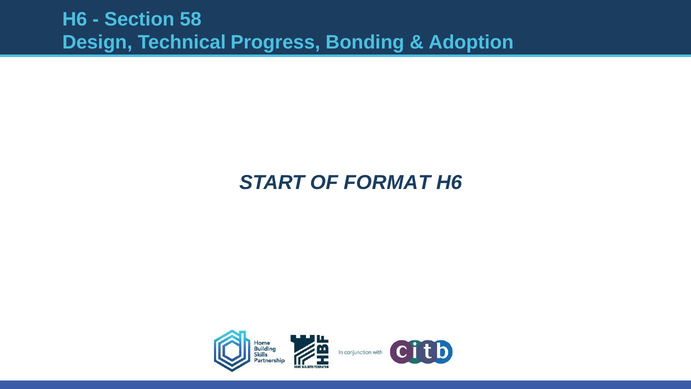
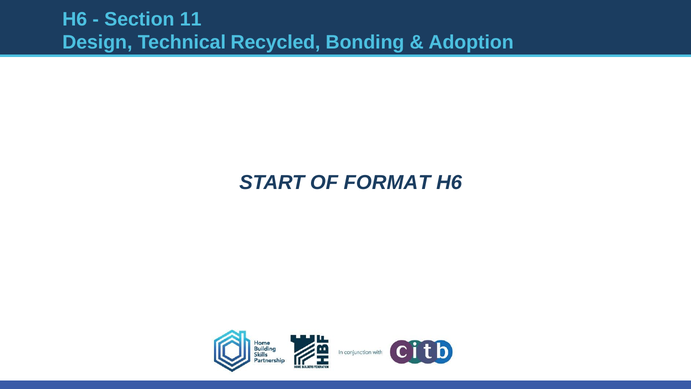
58: 58 -> 11
Progress: Progress -> Recycled
